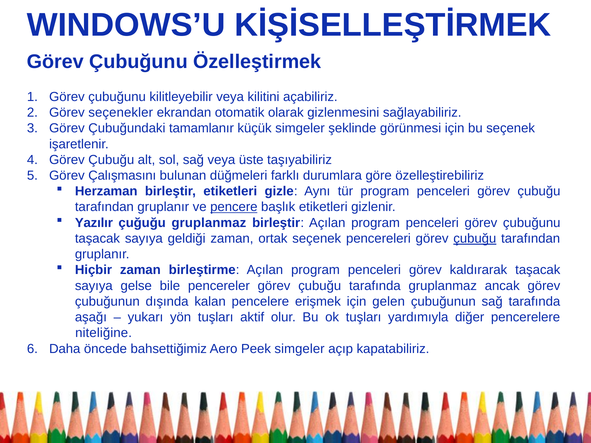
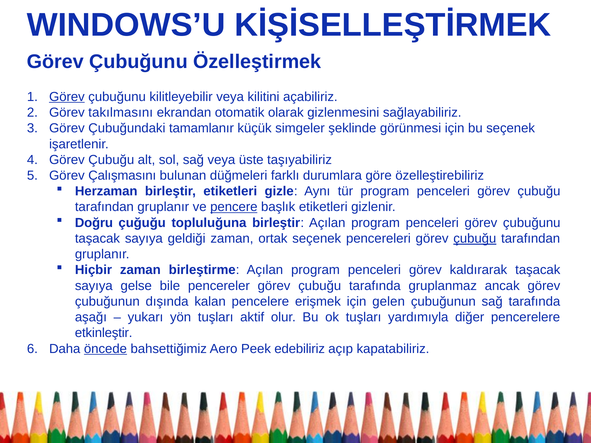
Görev at (67, 97) underline: none -> present
seçenekler: seçenekler -> takılmasını
Yazılır: Yazılır -> Doğru
çuğuğu gruplanmaz: gruplanmaz -> topluluğuna
niteliğine: niteliğine -> etkinleştir
öncede underline: none -> present
Peek simgeler: simgeler -> edebiliriz
